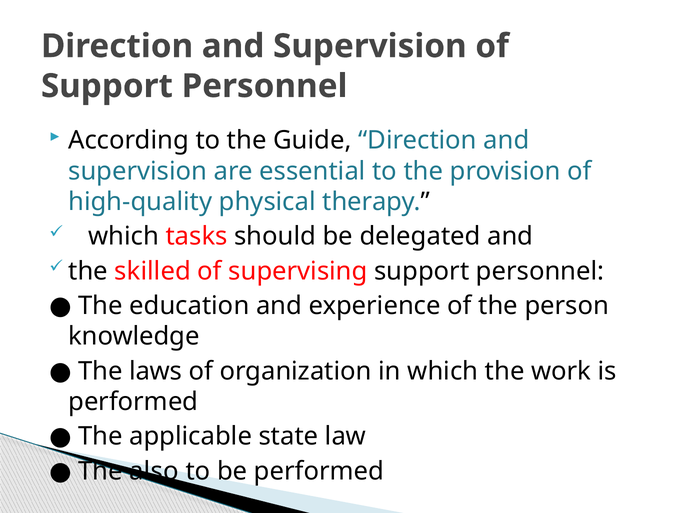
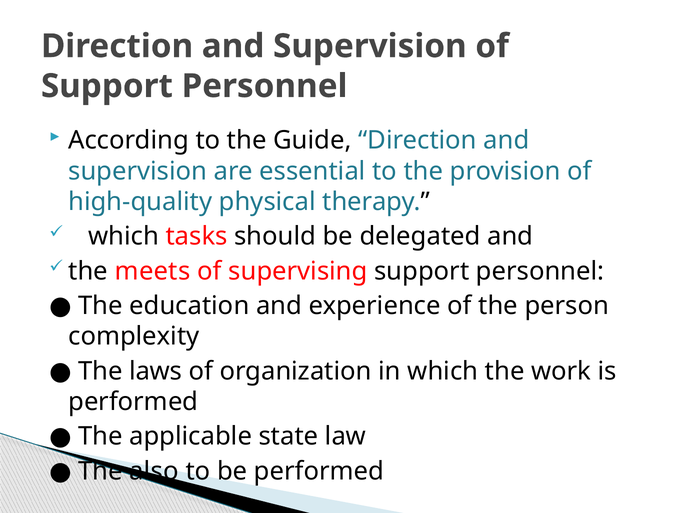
skilled: skilled -> meets
knowledge: knowledge -> complexity
